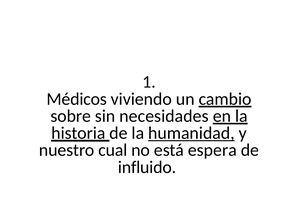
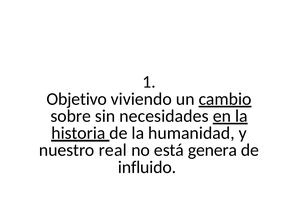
Médicos: Médicos -> Objetivo
humanidad underline: present -> none
cual: cual -> real
espera: espera -> genera
